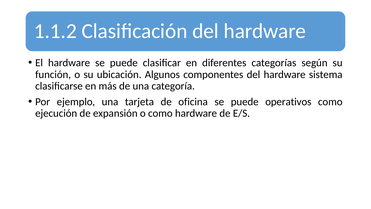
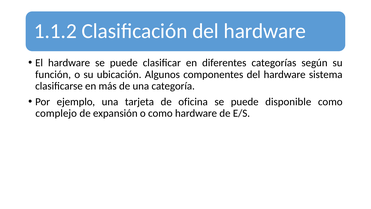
operativos: operativos -> disponible
ejecución: ejecución -> complejo
